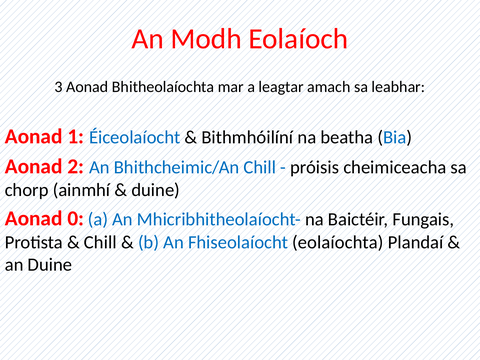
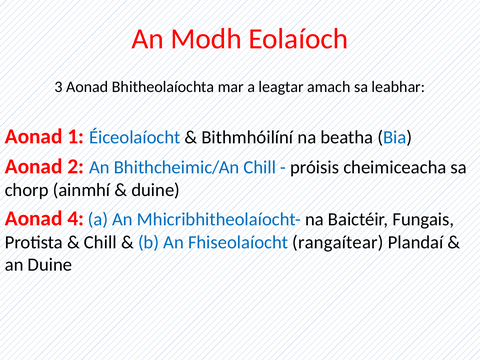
0: 0 -> 4
eolaíochta: eolaíochta -> rangaítear
